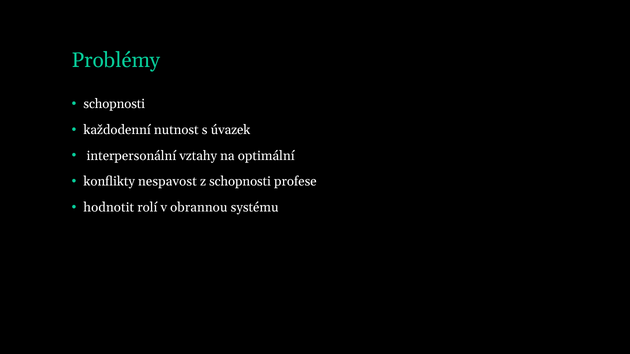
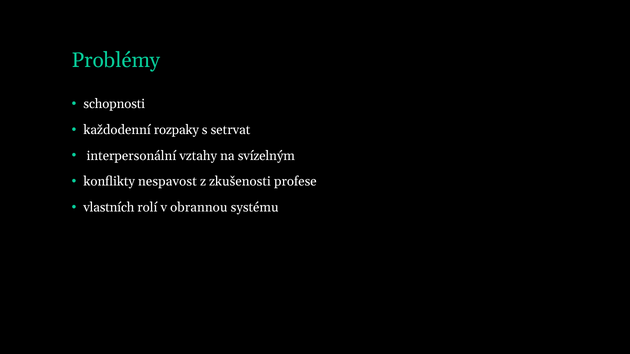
nutnost: nutnost -> rozpaky
úvazek: úvazek -> setrvat
optimální: optimální -> svízelným
z schopnosti: schopnosti -> zkušenosti
hodnotit: hodnotit -> vlastních
